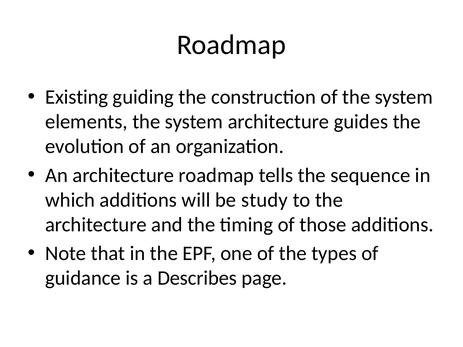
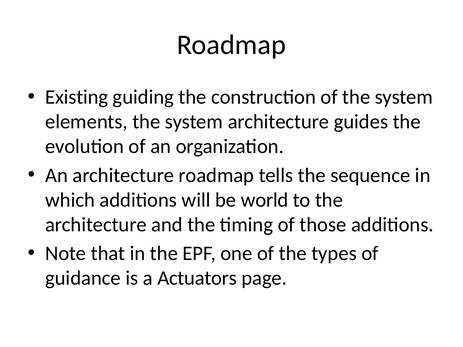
study: study -> world
Describes: Describes -> Actuators
